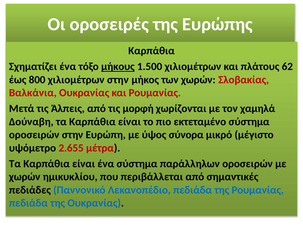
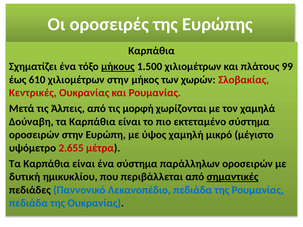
62: 62 -> 99
800: 800 -> 610
Βαλκάνια: Βαλκάνια -> Κεντρικές
σύνορα: σύνορα -> χαμηλή
χωρών at (25, 177): χωρών -> δυτική
σημαντικές underline: none -> present
